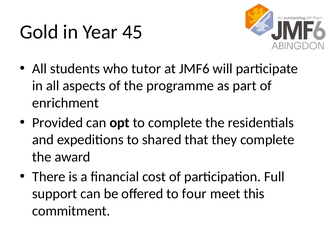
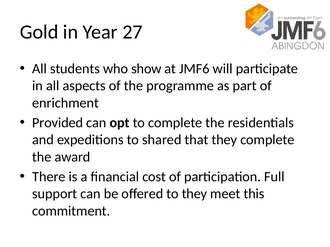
45: 45 -> 27
tutor: tutor -> show
to four: four -> they
